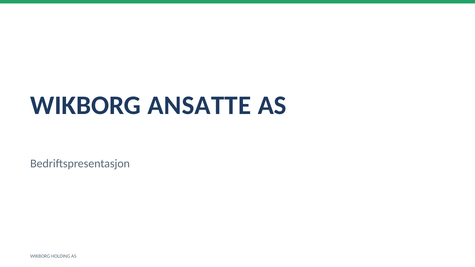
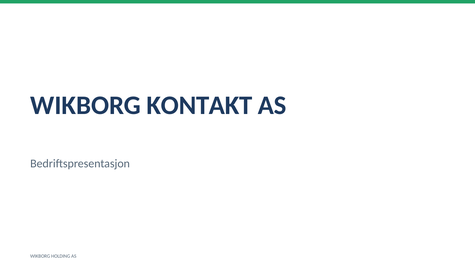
ANSATTE: ANSATTE -> KONTAKT
